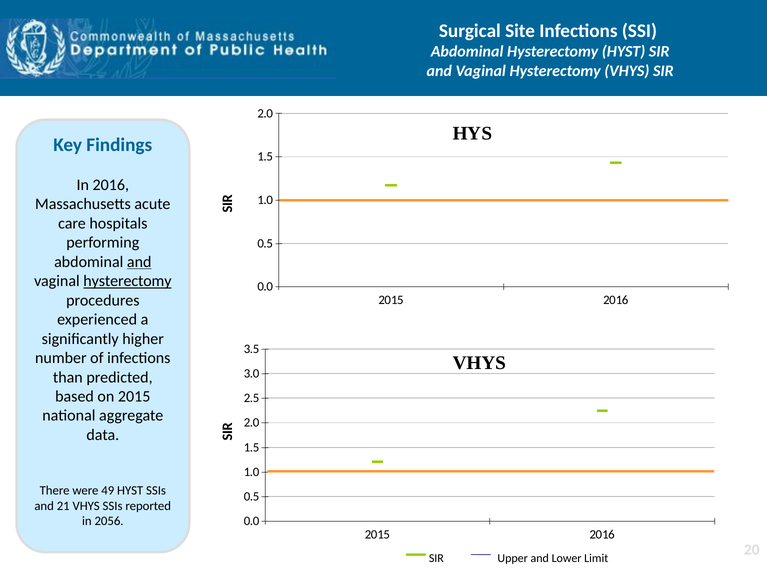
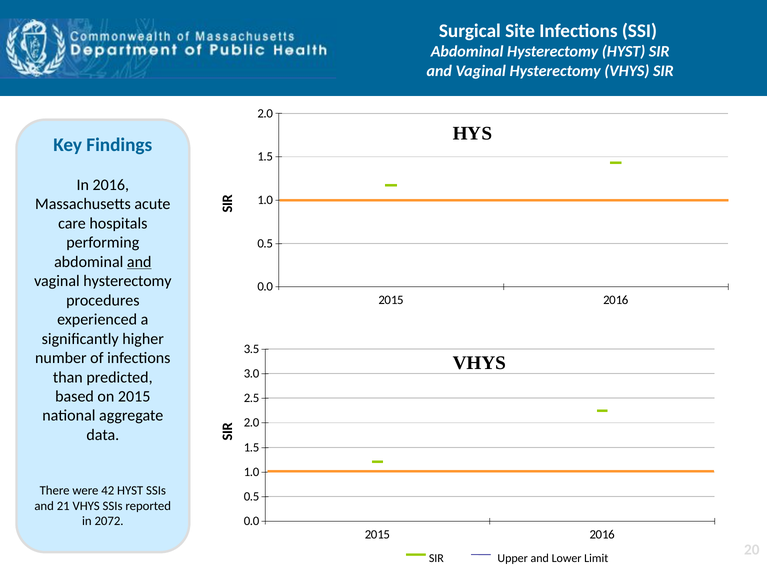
hysterectomy at (127, 281) underline: present -> none
49: 49 -> 42
2056: 2056 -> 2072
